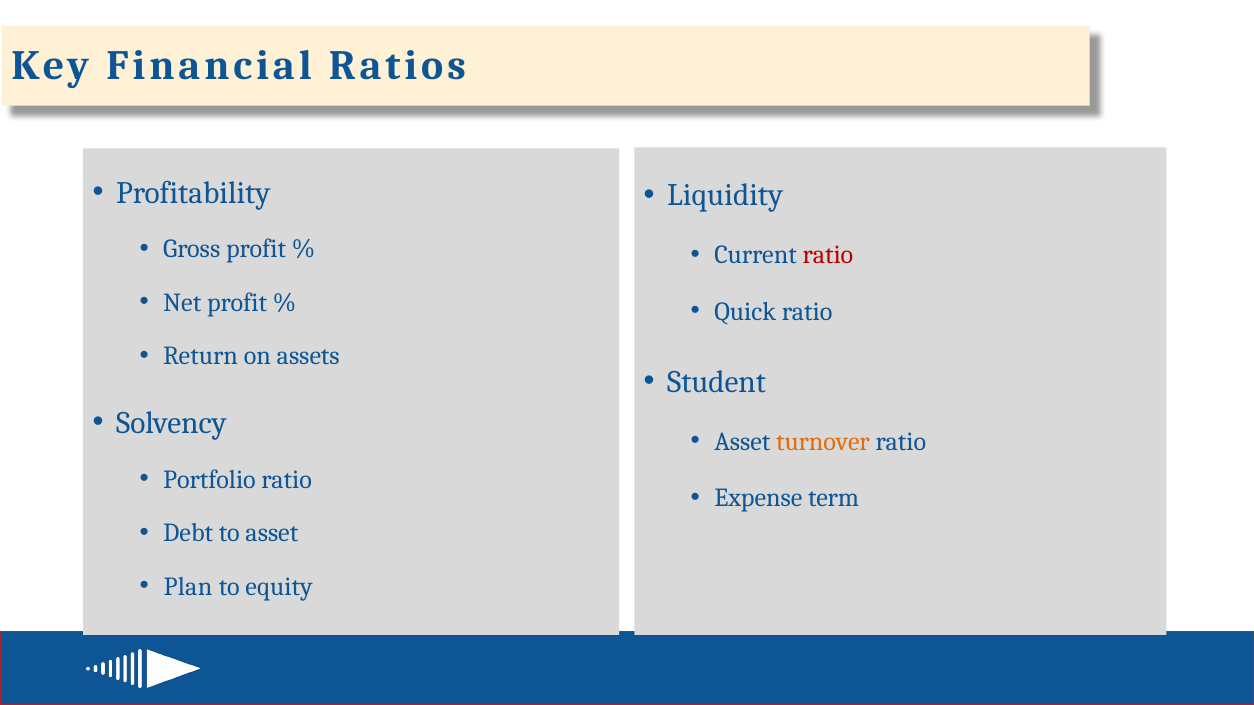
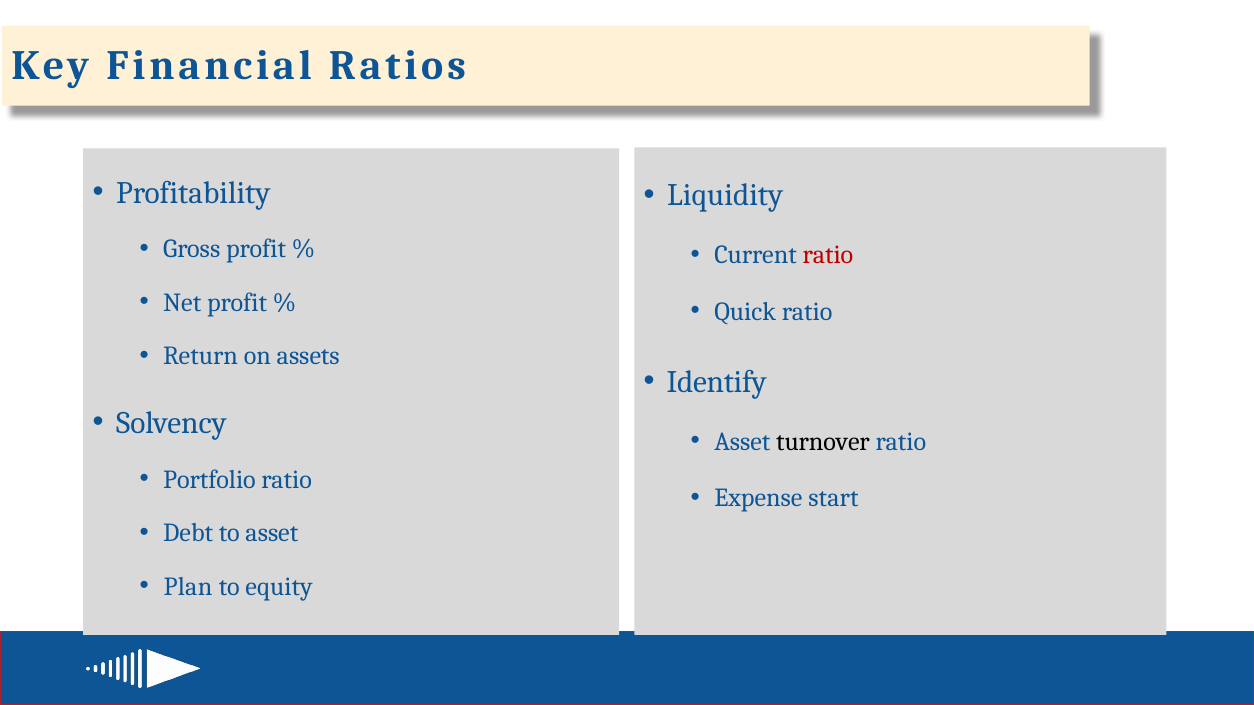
Student: Student -> Identify
turnover colour: orange -> black
term: term -> start
